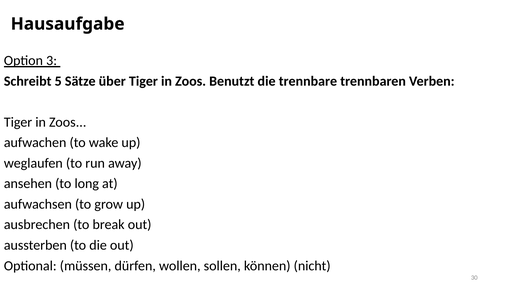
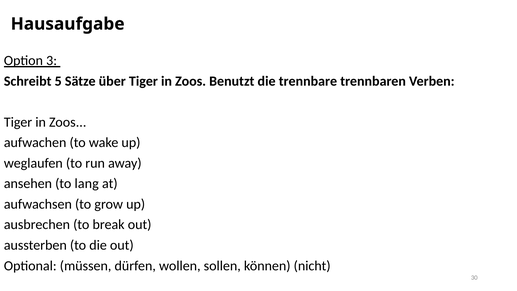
long: long -> lang
